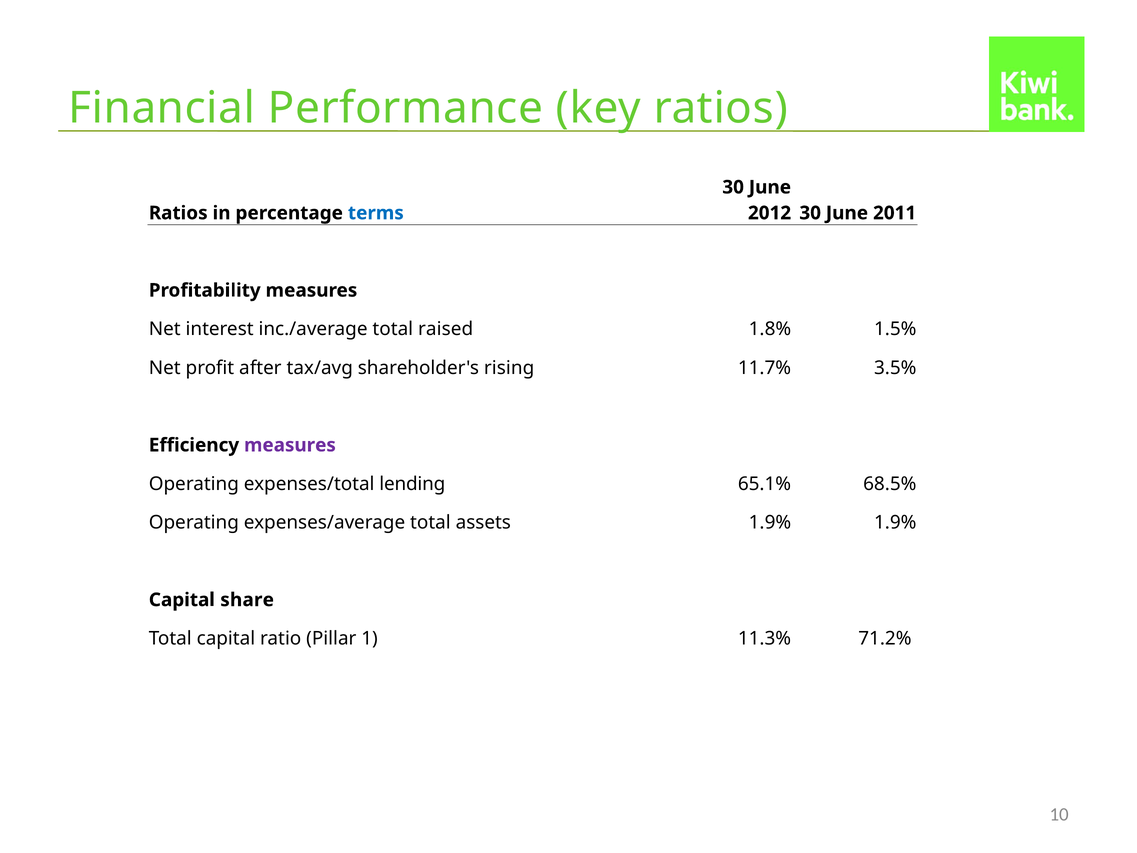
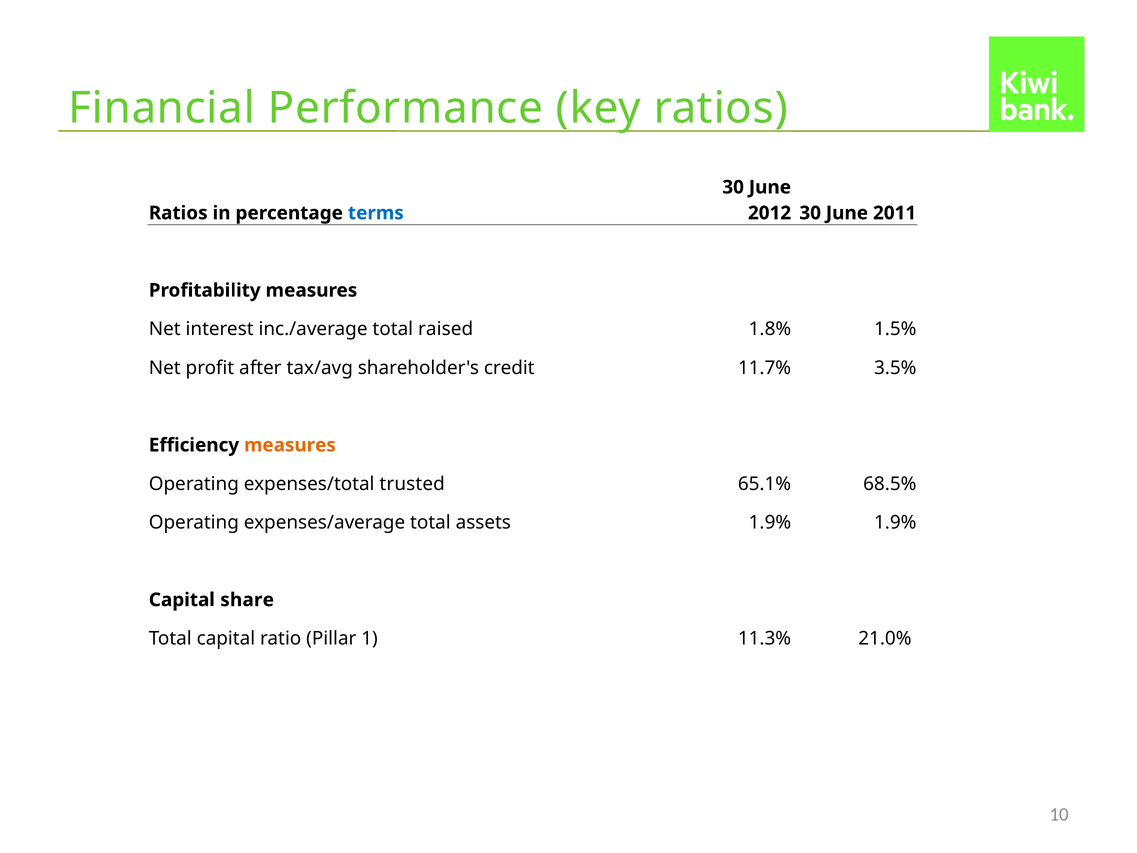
rising: rising -> credit
measures at (290, 445) colour: purple -> orange
lending: lending -> trusted
71.2%: 71.2% -> 21.0%
